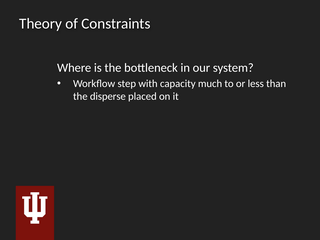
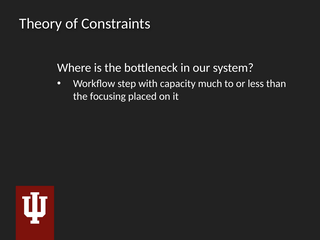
disperse: disperse -> focusing
